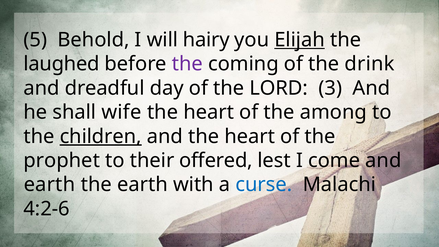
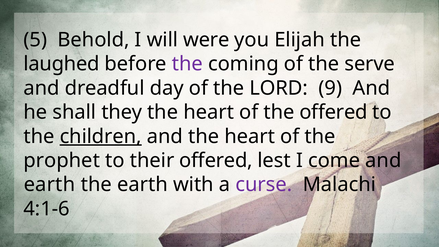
hairy: hairy -> were
Elijah underline: present -> none
drink: drink -> serve
3: 3 -> 9
wife: wife -> they
the among: among -> offered
curse colour: blue -> purple
4:2-6: 4:2-6 -> 4:1-6
